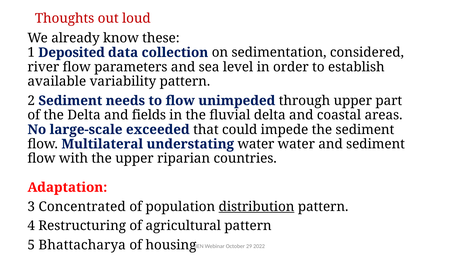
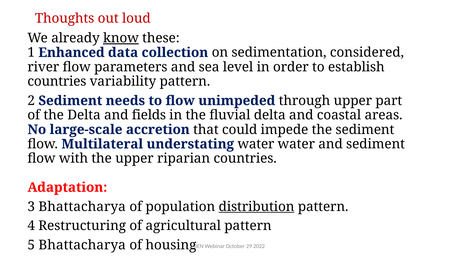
know underline: none -> present
Deposited: Deposited -> Enhanced
available at (57, 82): available -> countries
exceeded: exceeded -> accretion
3 Concentrated: Concentrated -> Bhattacharya
